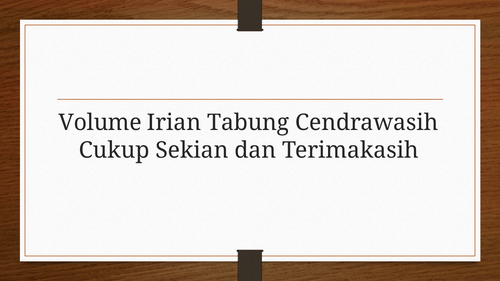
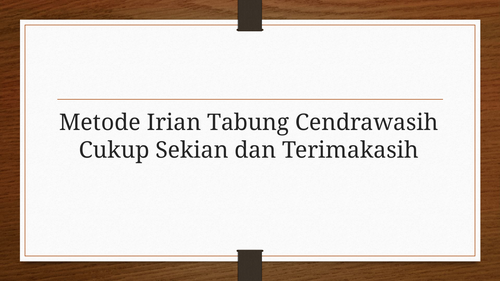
Volume: Volume -> Metode
